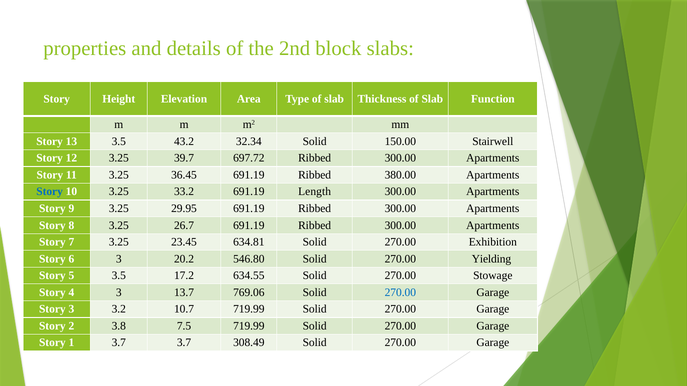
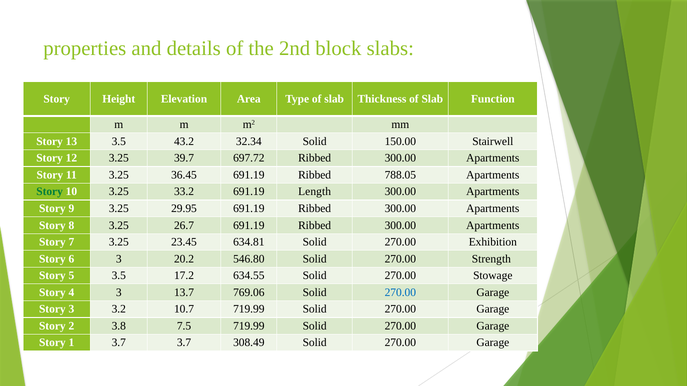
380.00: 380.00 -> 788.05
Story at (50, 192) colour: blue -> green
Yielding: Yielding -> Strength
